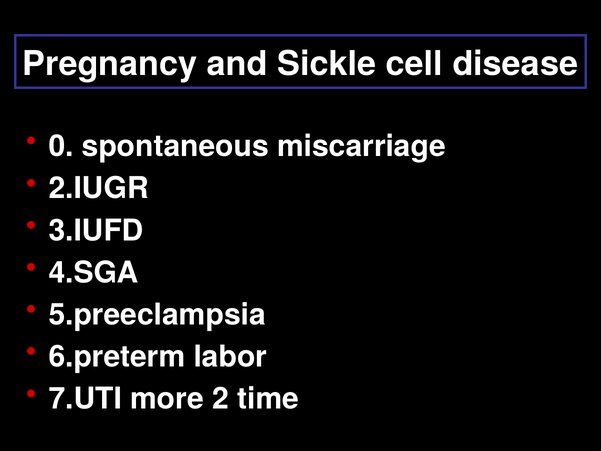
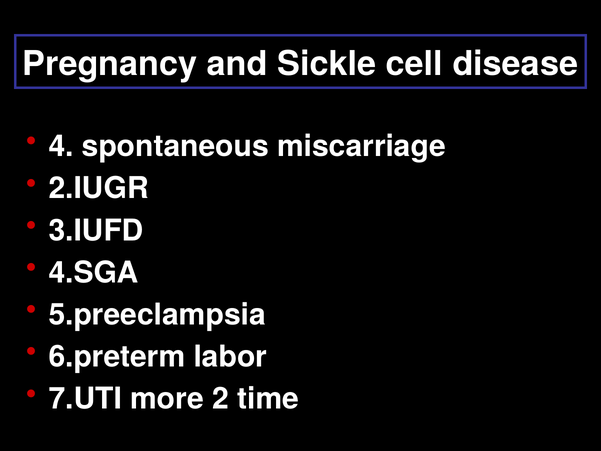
0: 0 -> 4
